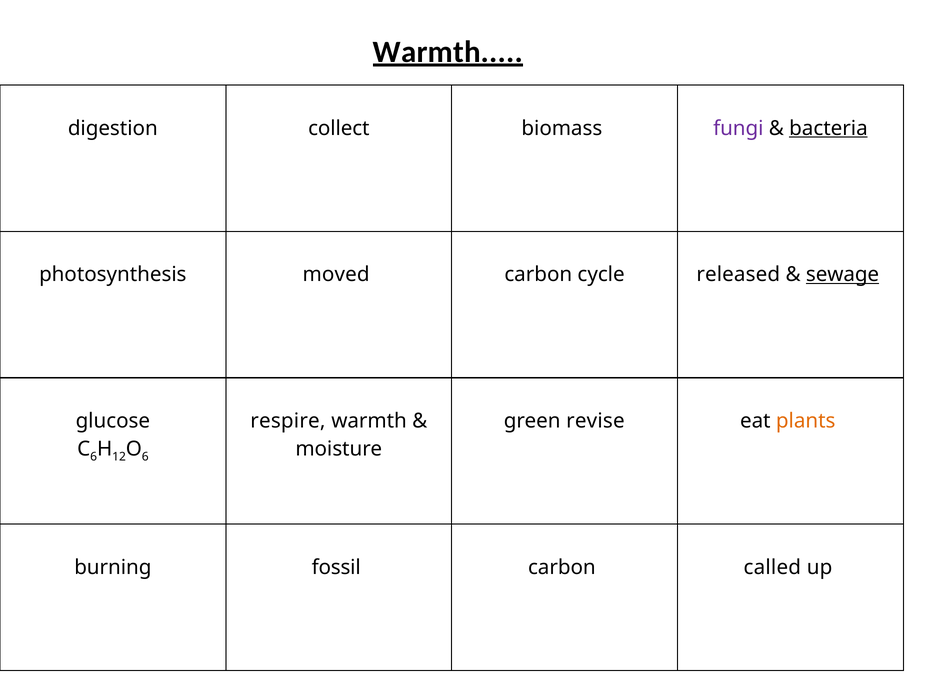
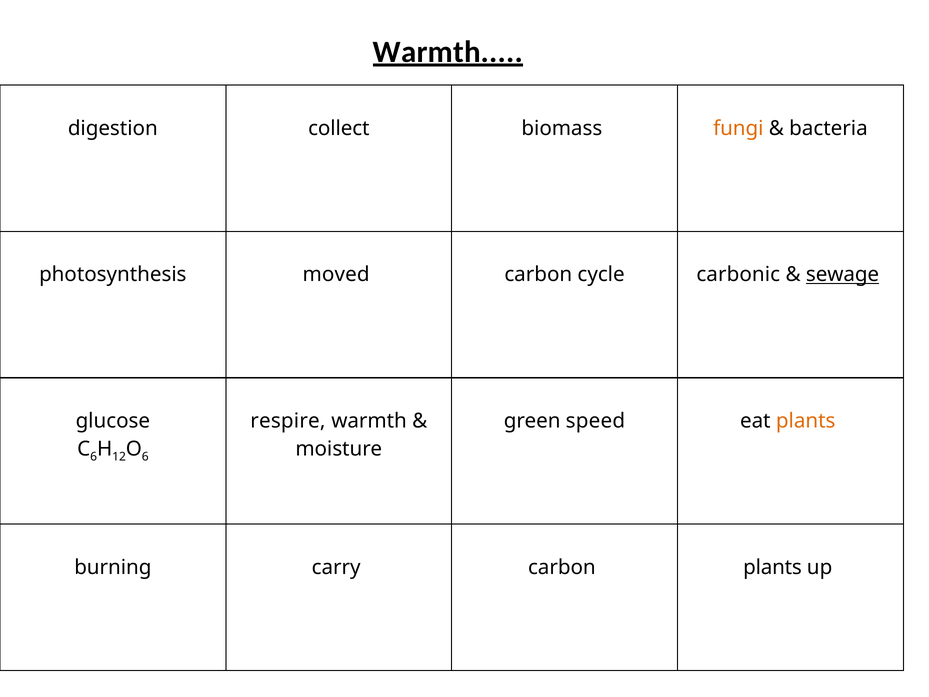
fungi colour: purple -> orange
bacteria underline: present -> none
released: released -> carbonic
revise: revise -> speed
fossil: fossil -> carry
carbon called: called -> plants
